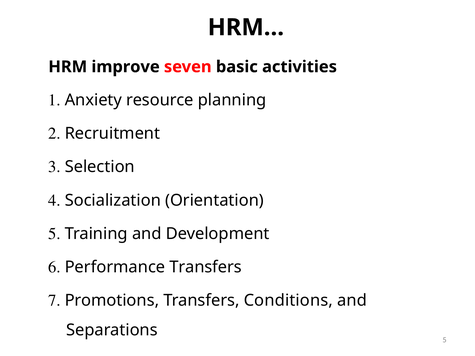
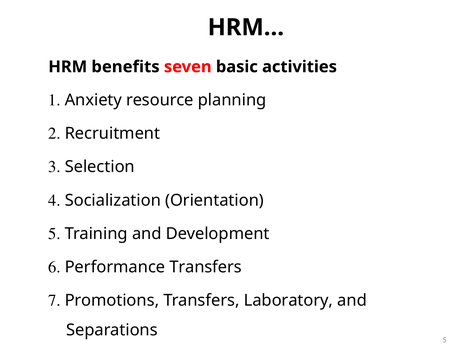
improve: improve -> benefits
Conditions: Conditions -> Laboratory
